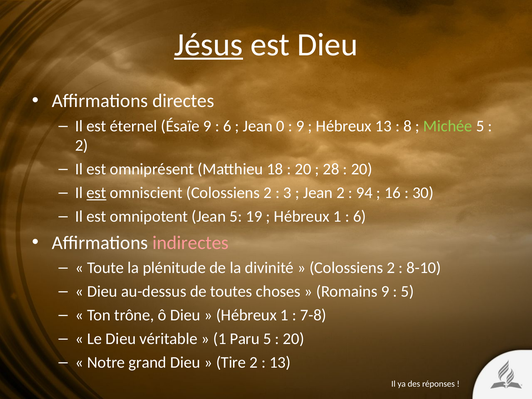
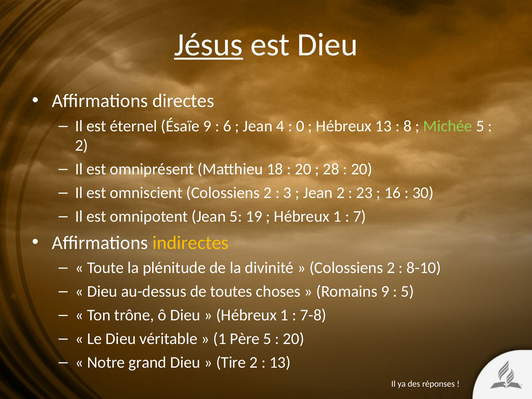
0: 0 -> 4
9 at (300, 126): 9 -> 0
est at (96, 193) underline: present -> none
94: 94 -> 23
6 at (360, 217): 6 -> 7
indirectes colour: pink -> yellow
Paru: Paru -> Père
